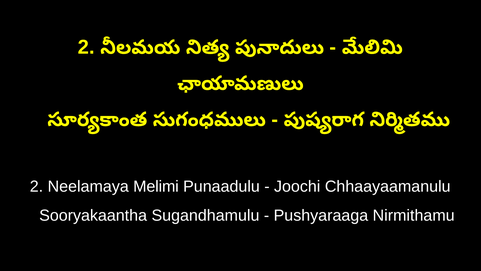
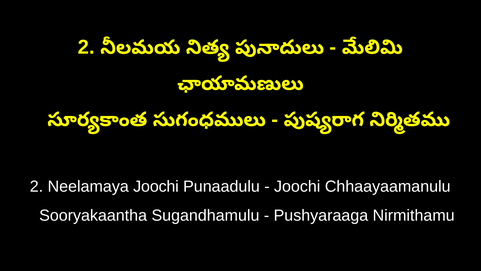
Neelamaya Melimi: Melimi -> Joochi
